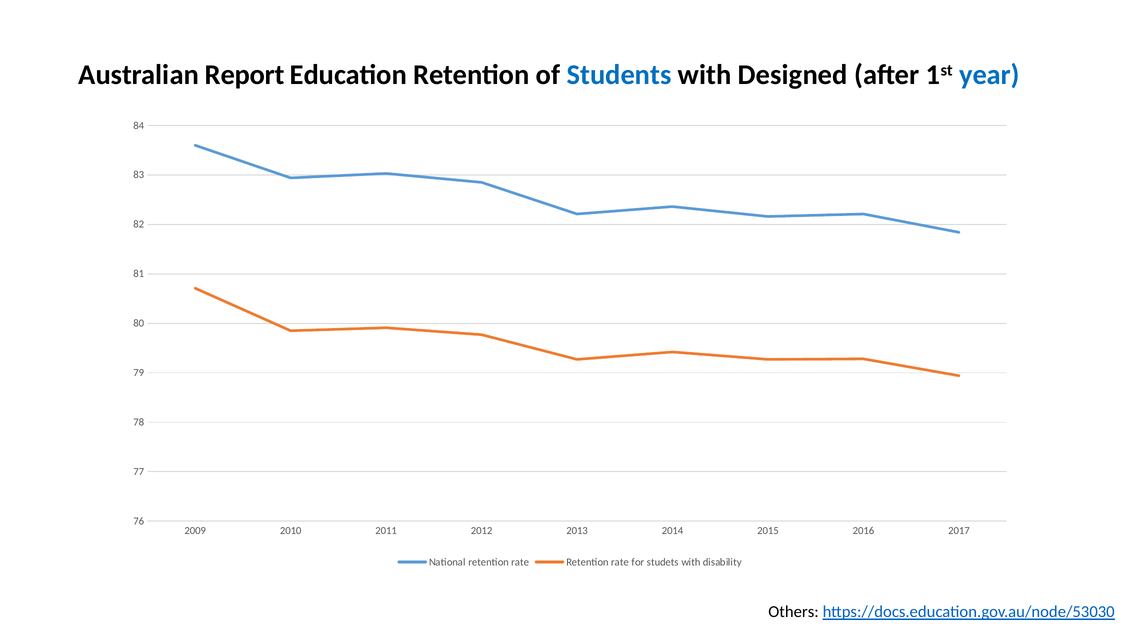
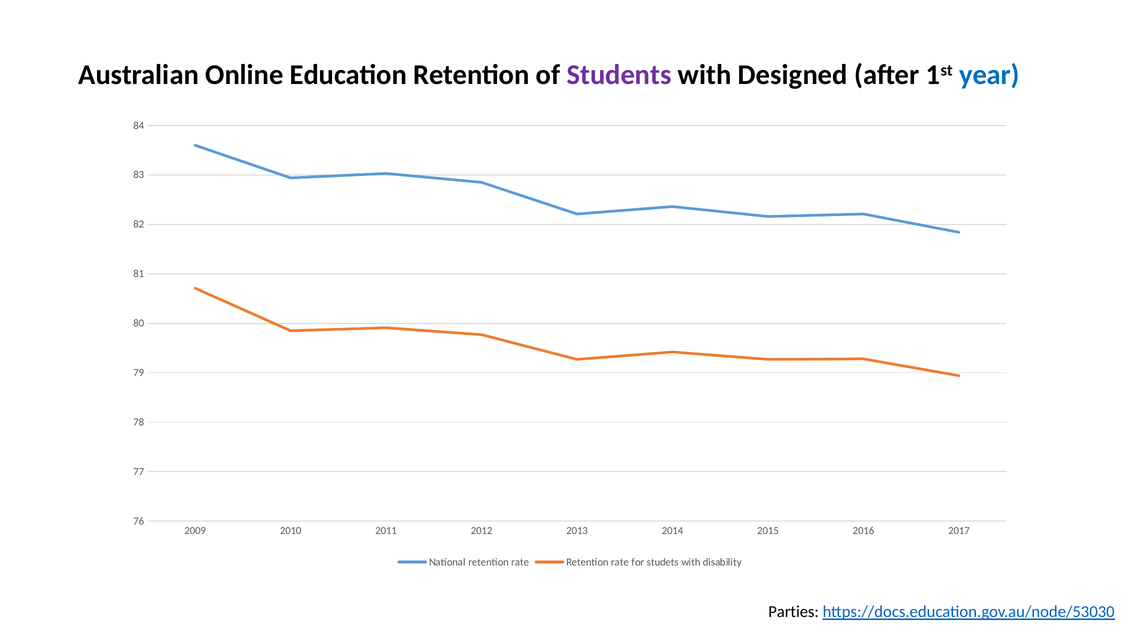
Report: Report -> Online
Students colour: blue -> purple
Others: Others -> Parties
